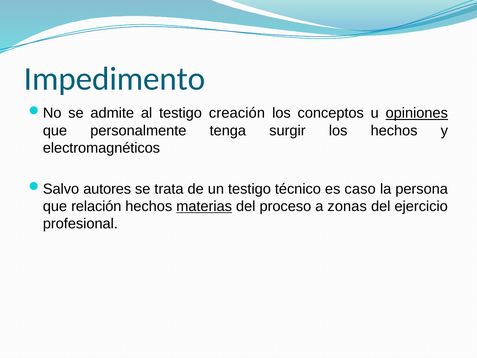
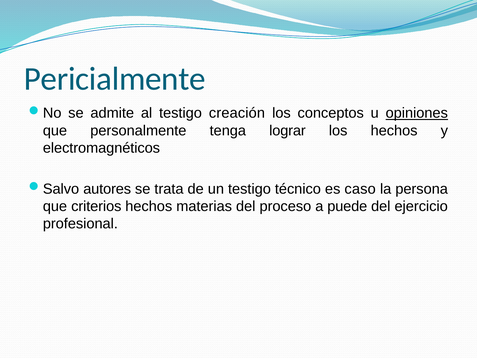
Impedimento: Impedimento -> Pericialmente
surgir: surgir -> lograr
relación: relación -> criterios
materias underline: present -> none
zonas: zonas -> puede
